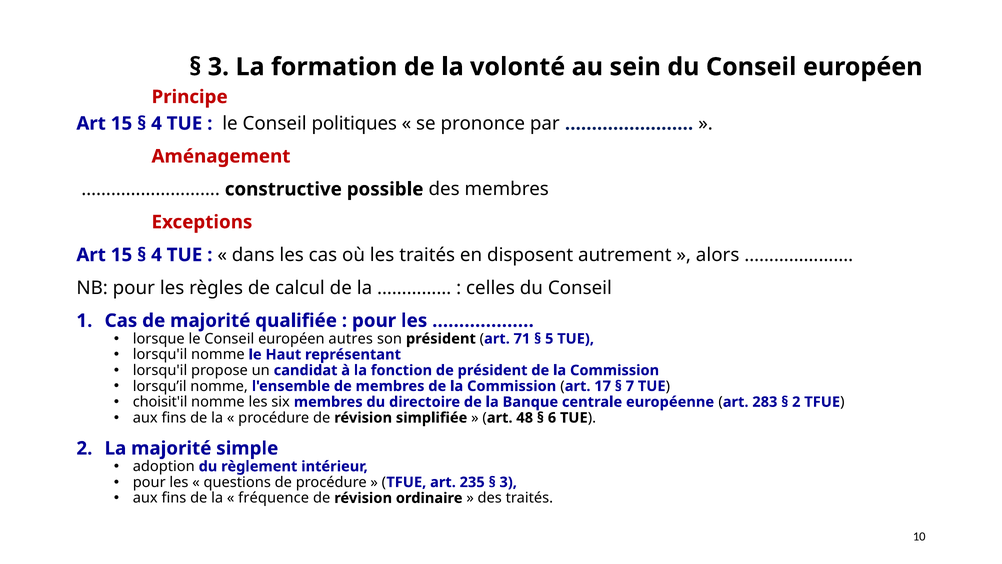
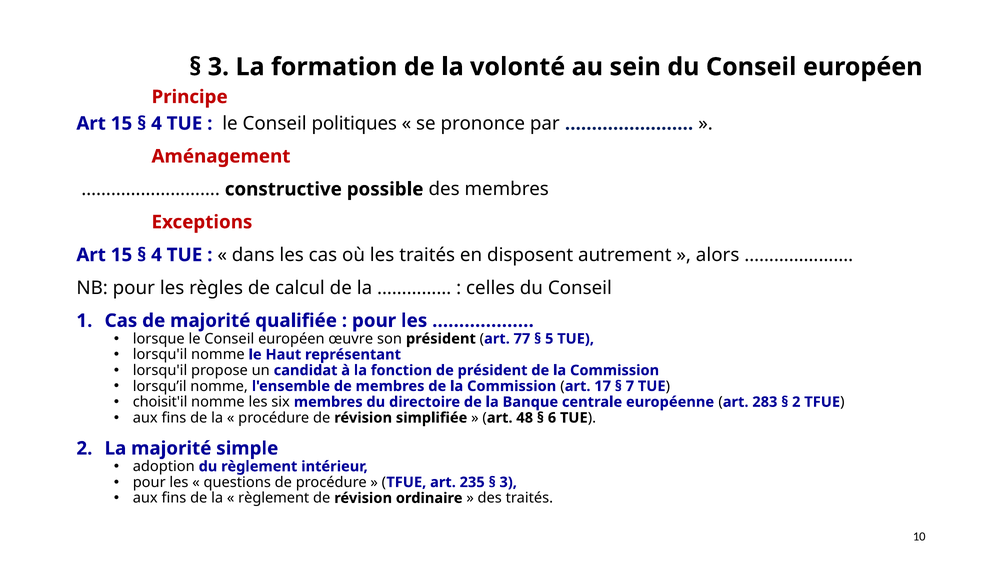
autres: autres -> œuvre
71: 71 -> 77
fréquence at (274, 498): fréquence -> règlement
